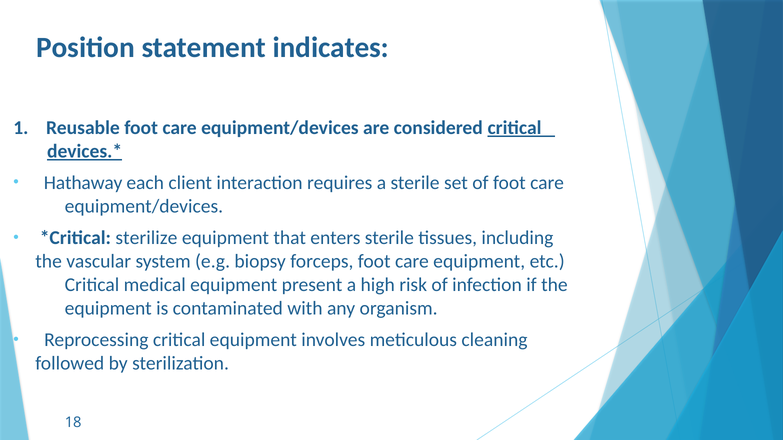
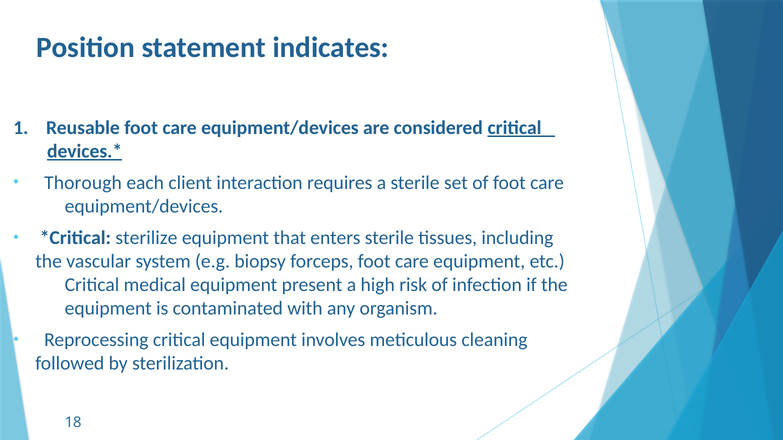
Hathaway: Hathaway -> Thorough
